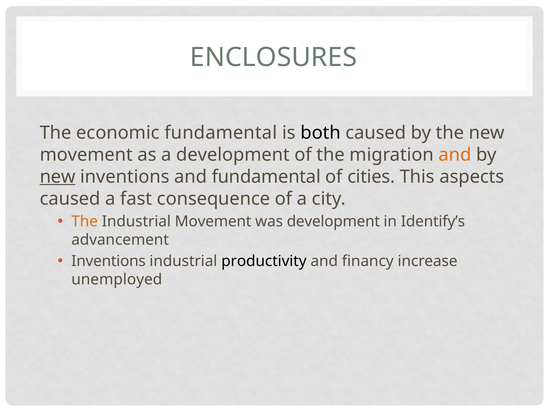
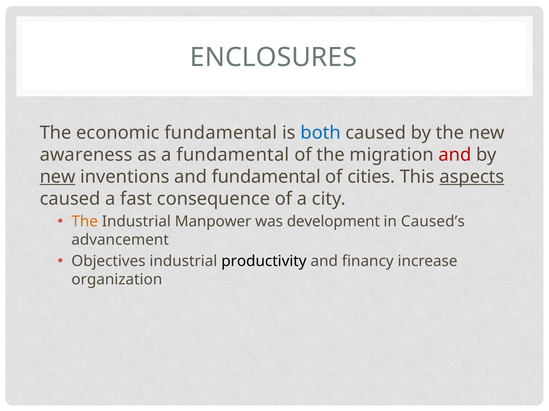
both colour: black -> blue
movement at (86, 155): movement -> awareness
a development: development -> fundamental
and at (455, 155) colour: orange -> red
aspects underline: none -> present
Industrial Movement: Movement -> Manpower
Identify’s: Identify’s -> Caused’s
Inventions at (109, 262): Inventions -> Objectives
unemployed: unemployed -> organization
